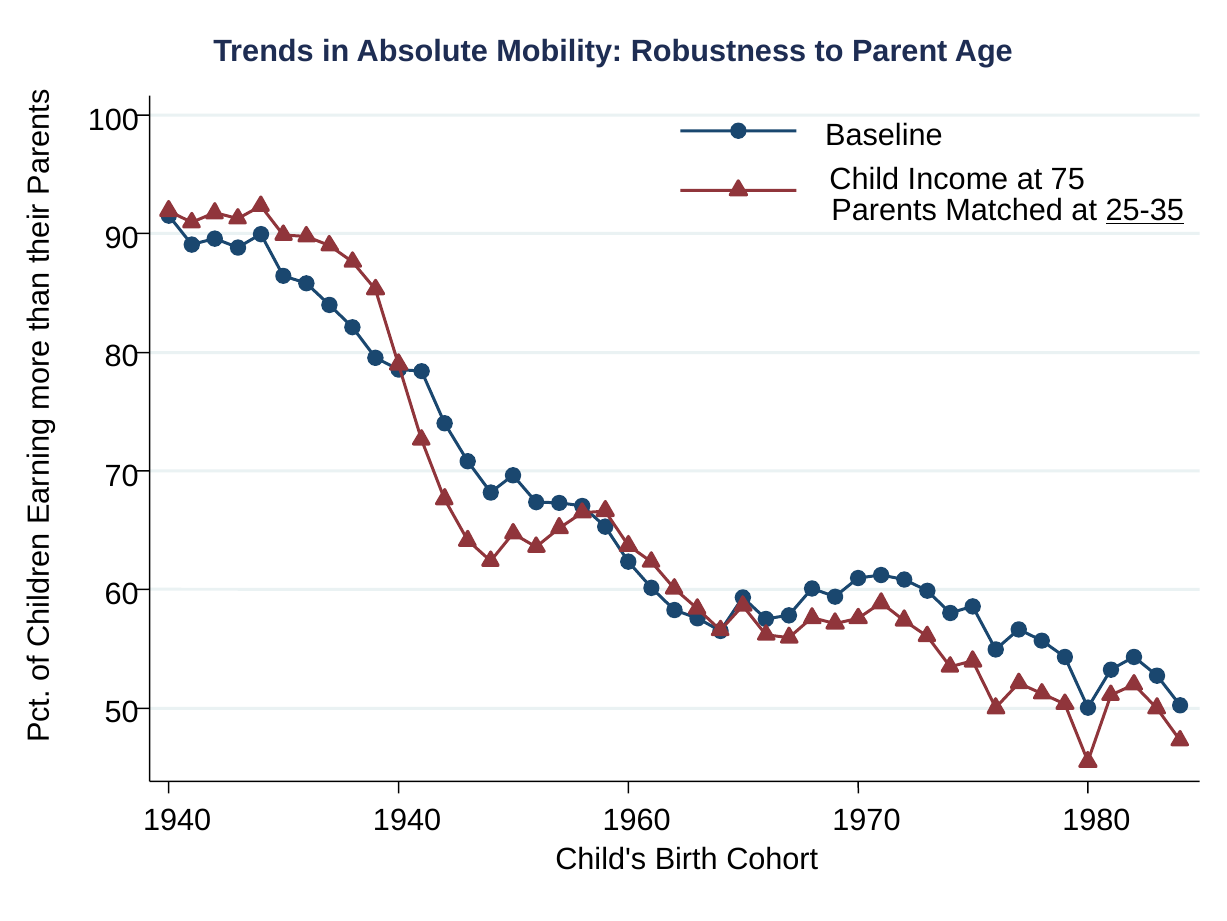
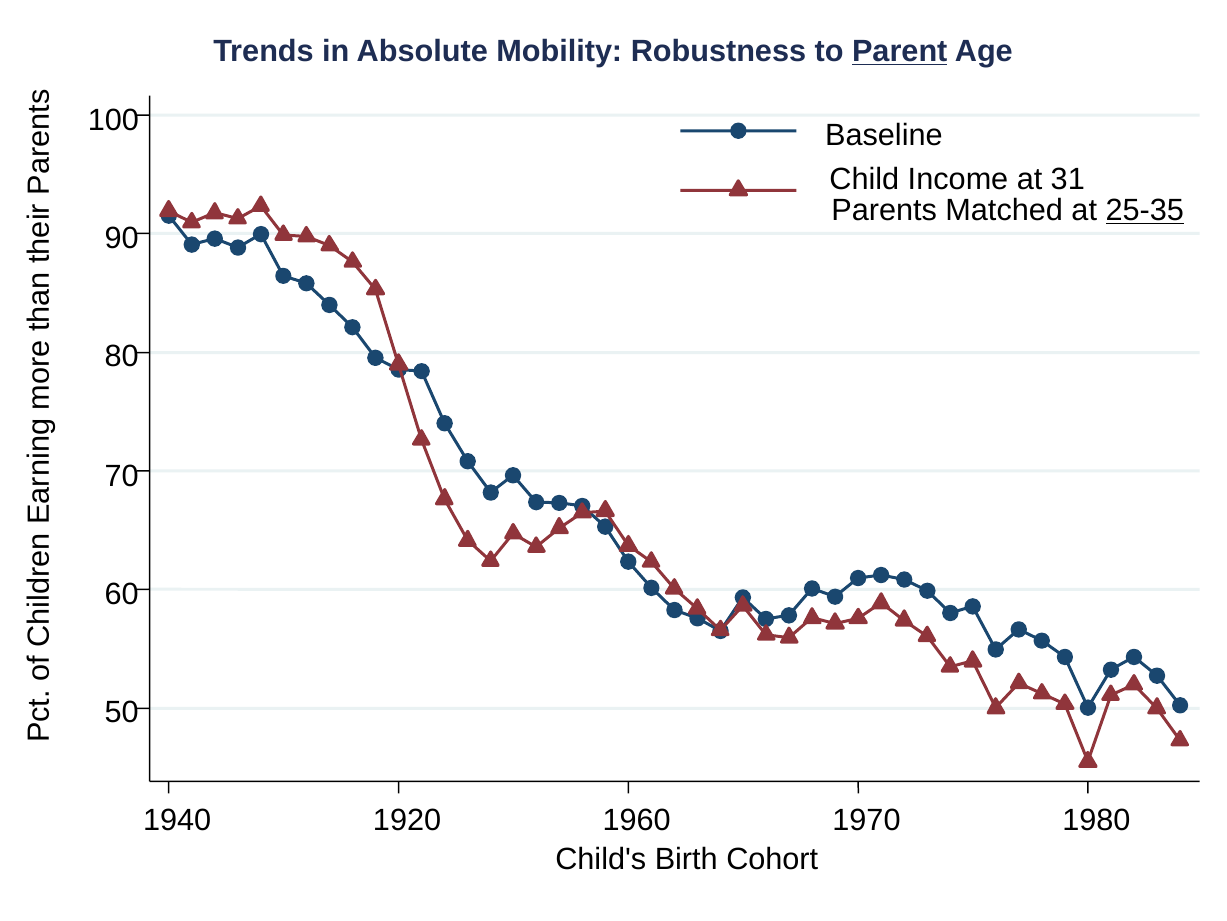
Parent underline: none -> present
75: 75 -> 31
1940 1940: 1940 -> 1920
